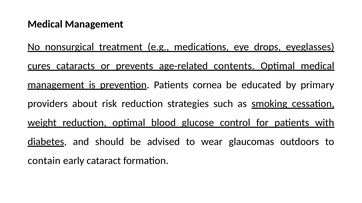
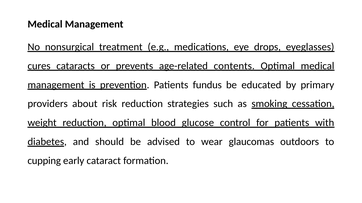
cornea: cornea -> fundus
contain: contain -> cupping
